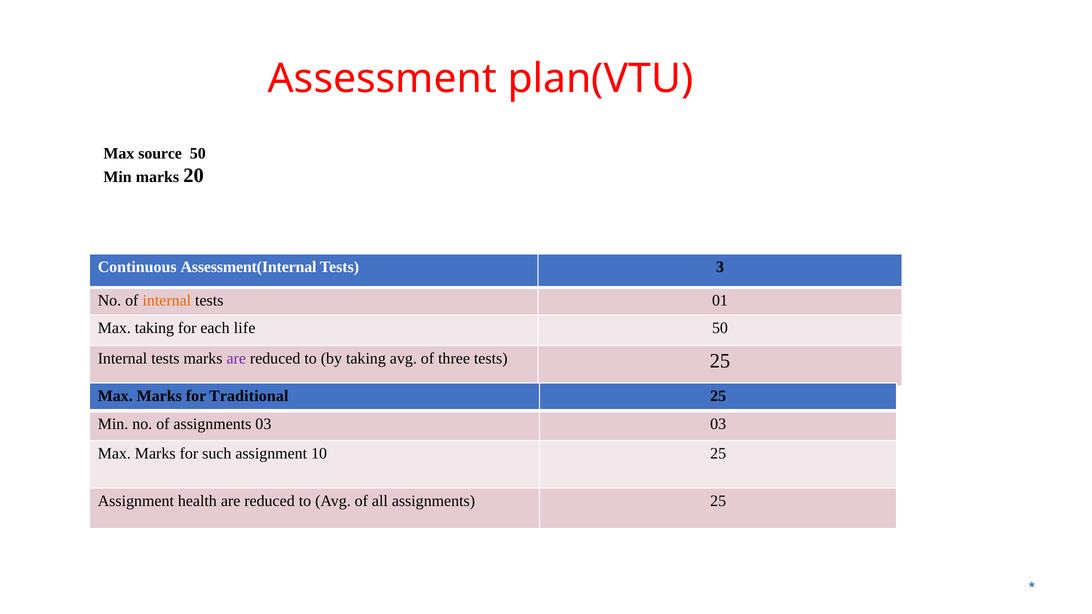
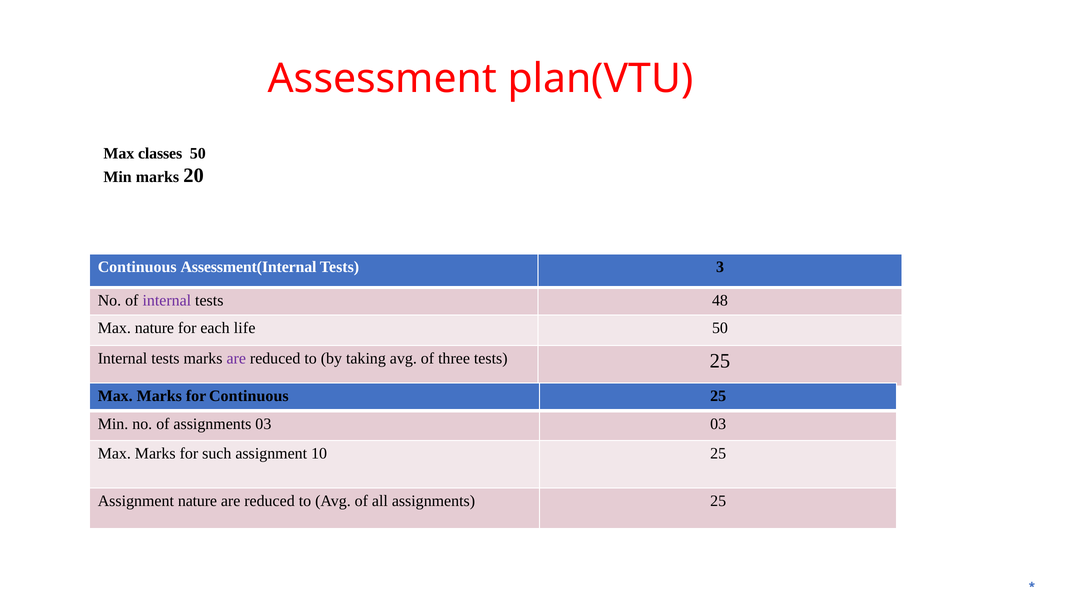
source: source -> classes
internal at (167, 301) colour: orange -> purple
01: 01 -> 48
Max taking: taking -> nature
for Traditional: Traditional -> Continuous
Assignment health: health -> nature
